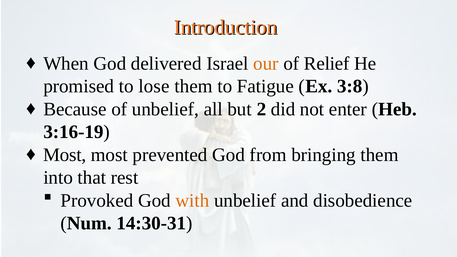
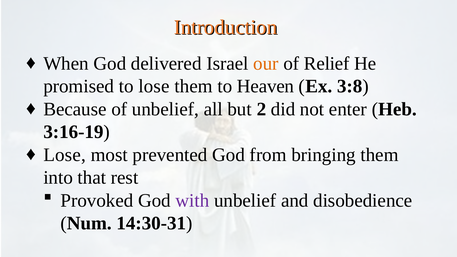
Fatigue: Fatigue -> Heaven
Most at (65, 155): Most -> Lose
with colour: orange -> purple
